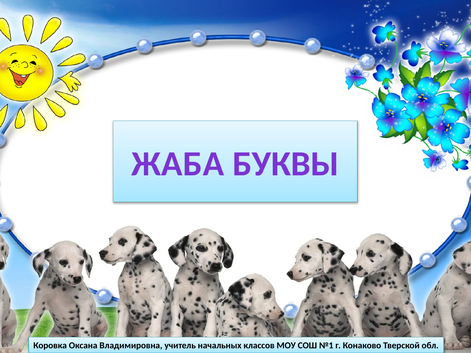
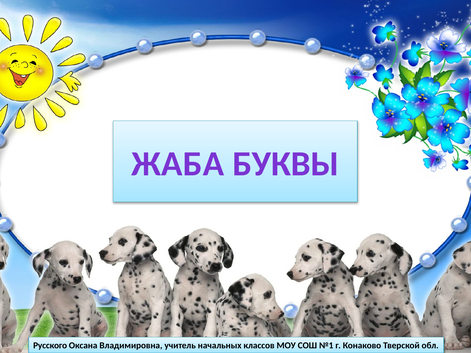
Коровка: Коровка -> Русского
